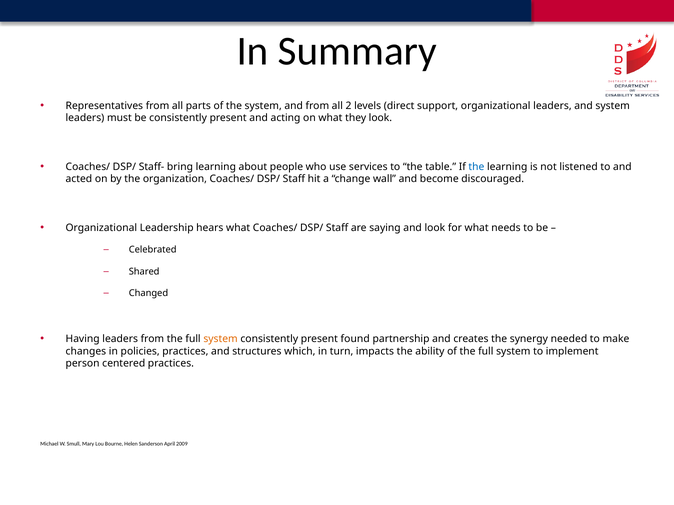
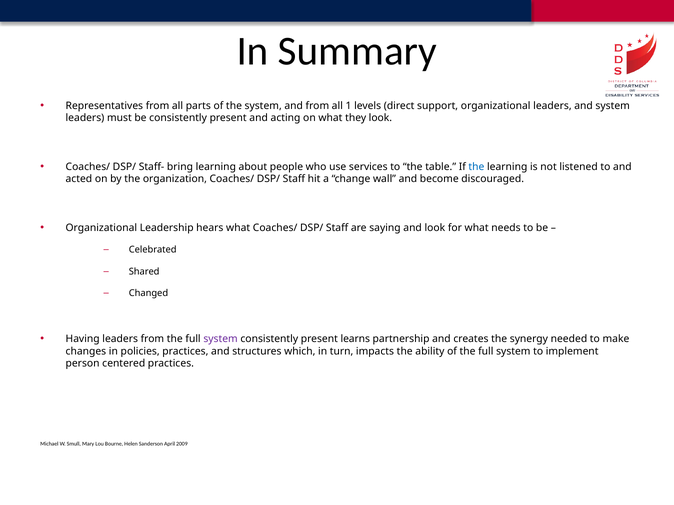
2: 2 -> 1
system at (221, 339) colour: orange -> purple
found: found -> learns
